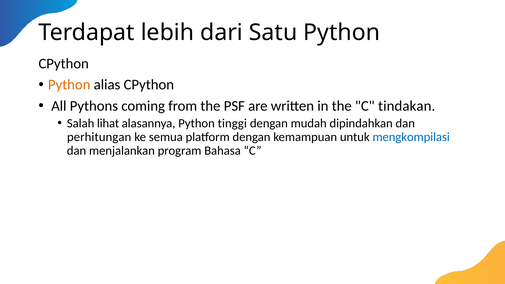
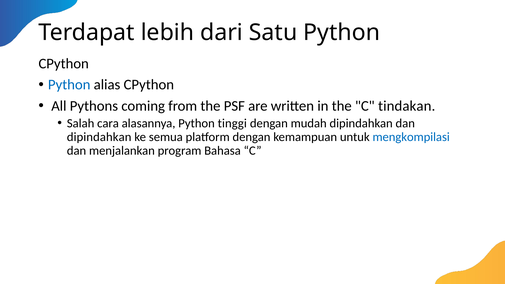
Python at (69, 85) colour: orange -> blue
lihat: lihat -> cara
perhitungan at (99, 137): perhitungan -> dipindahkan
